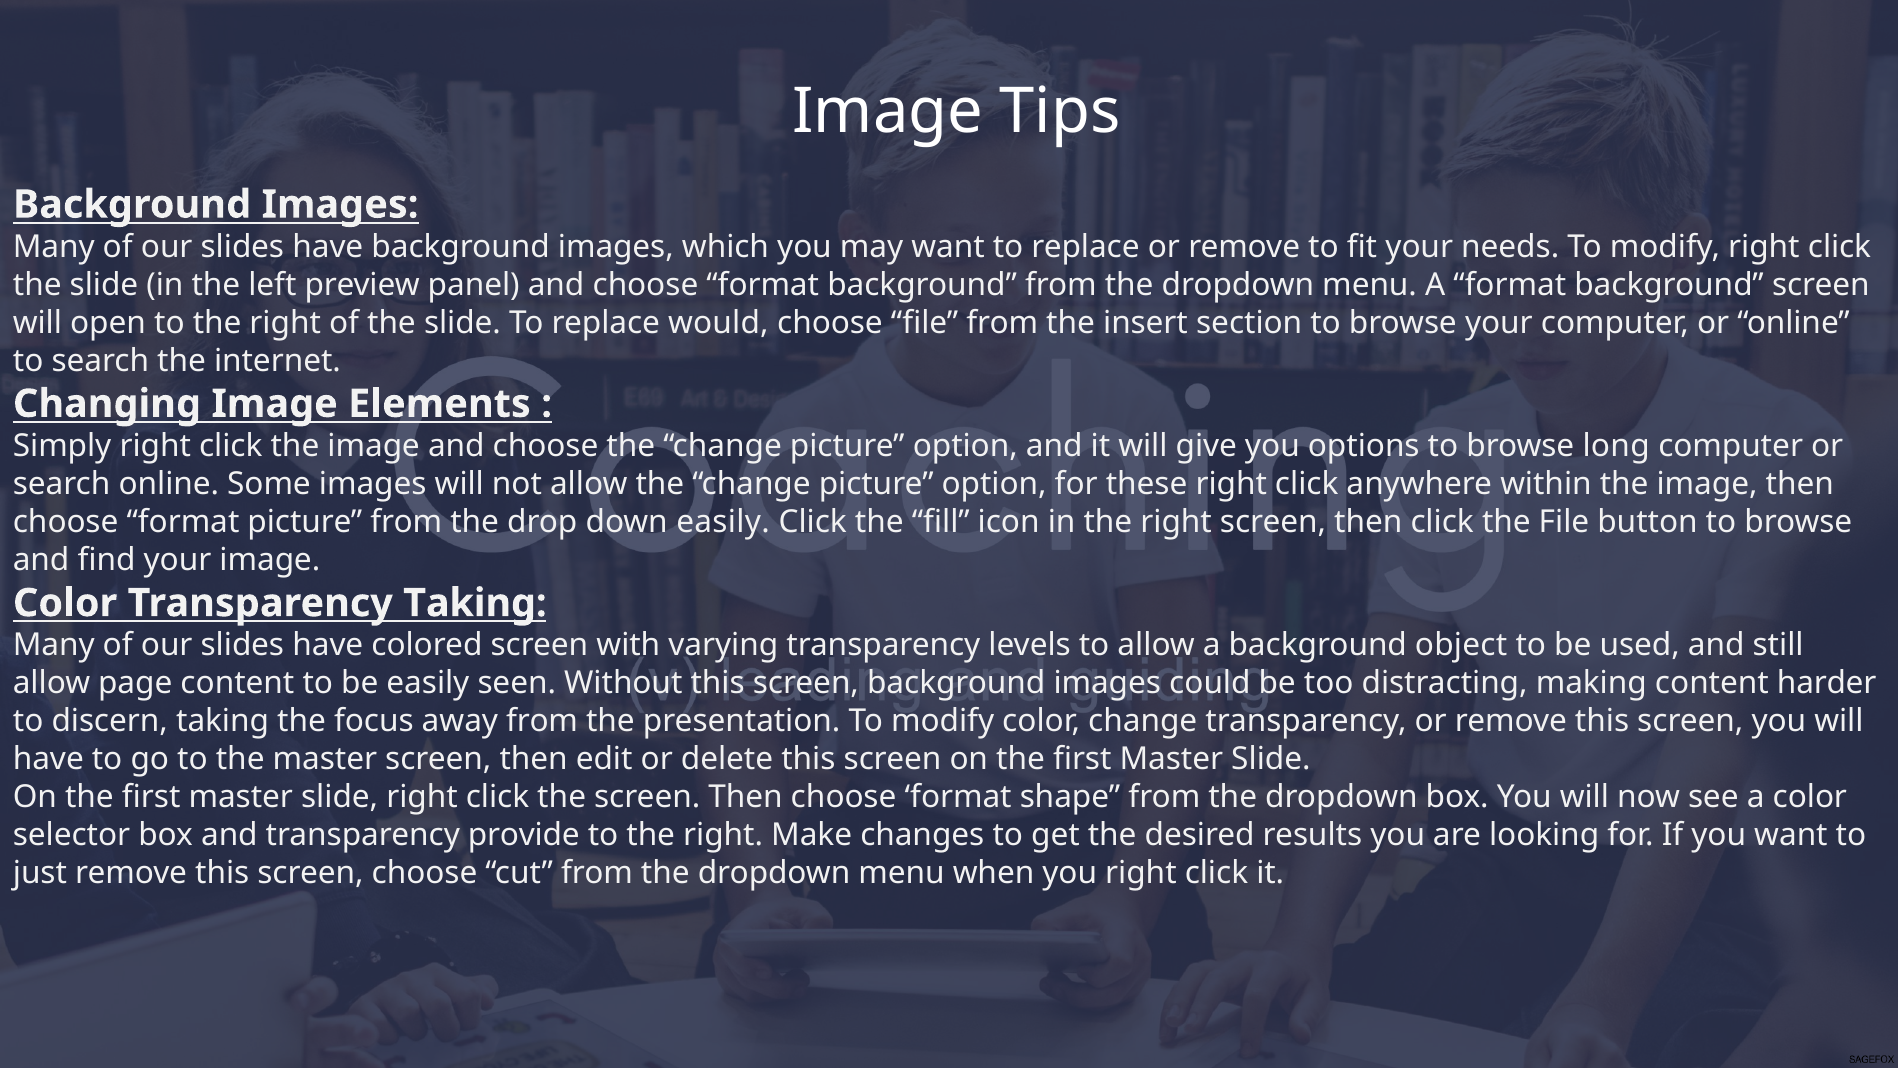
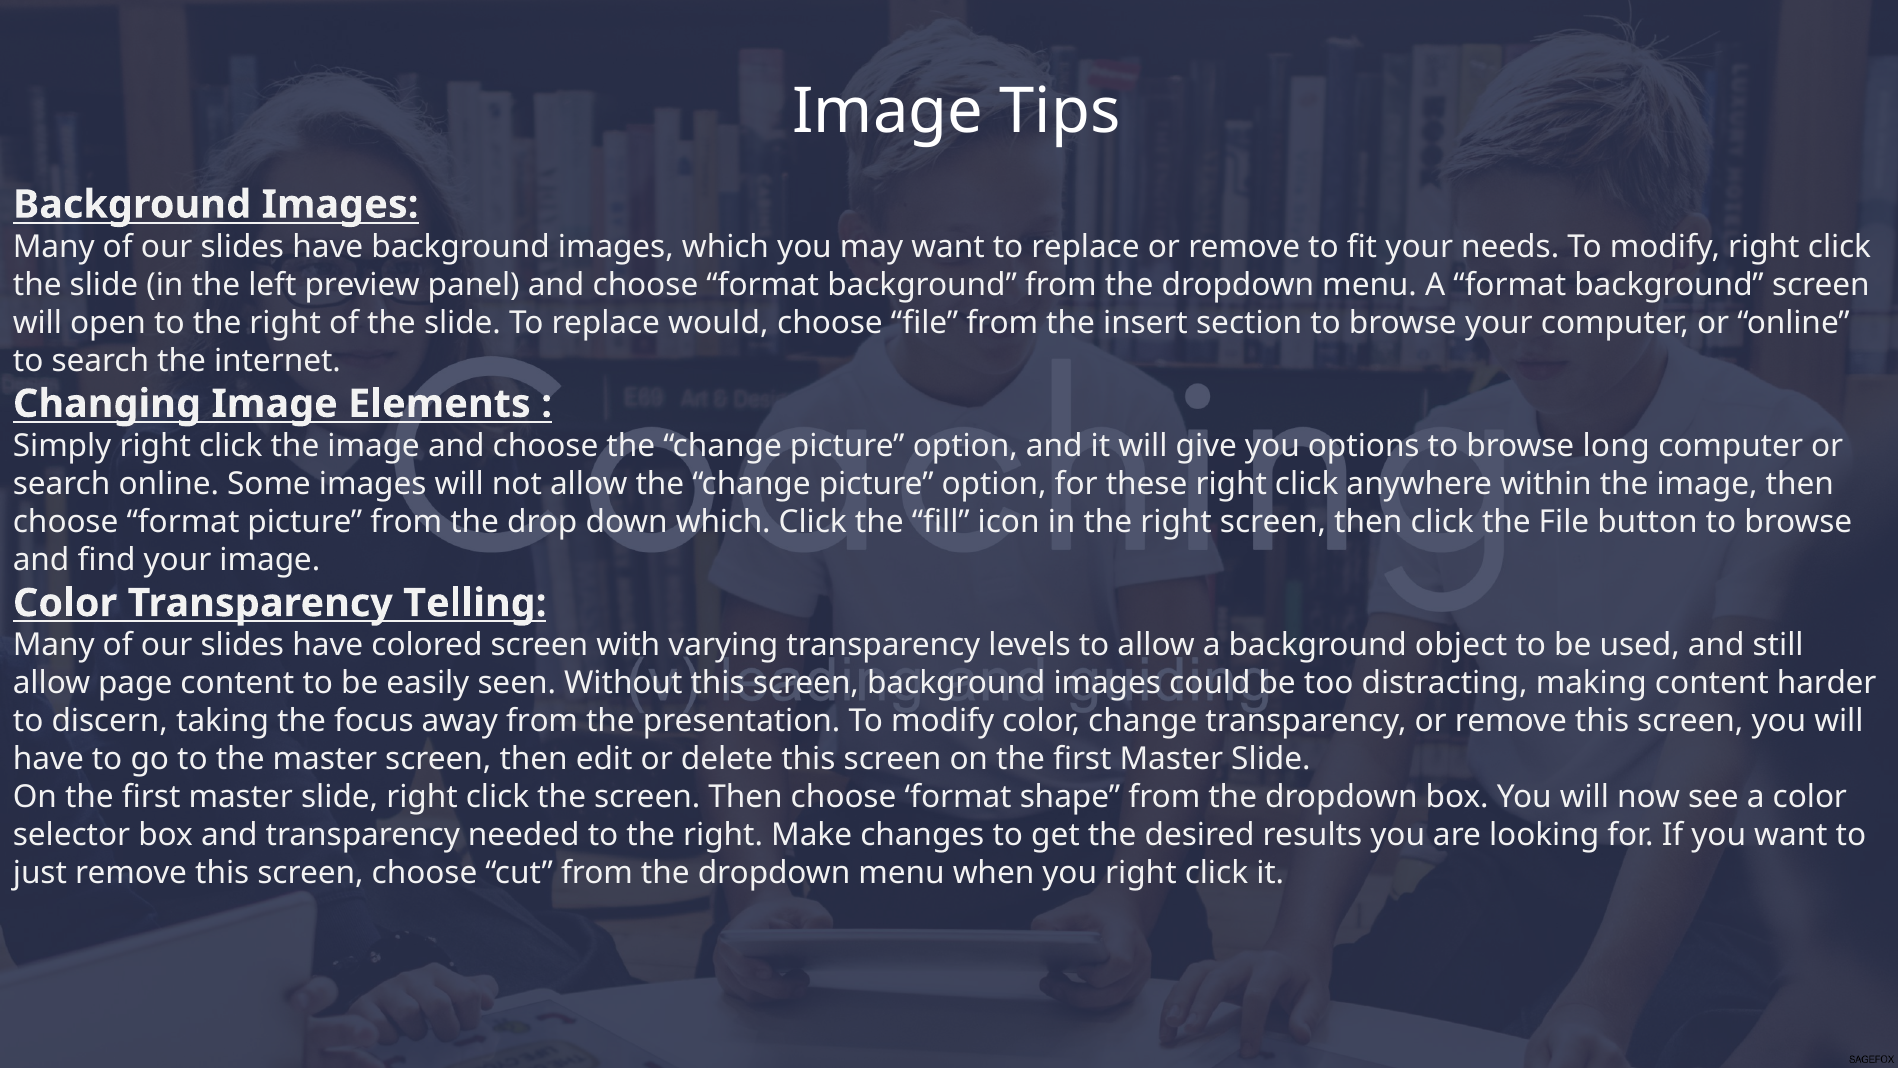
down easily: easily -> which
Transparency Taking: Taking -> Telling
provide: provide -> needed
